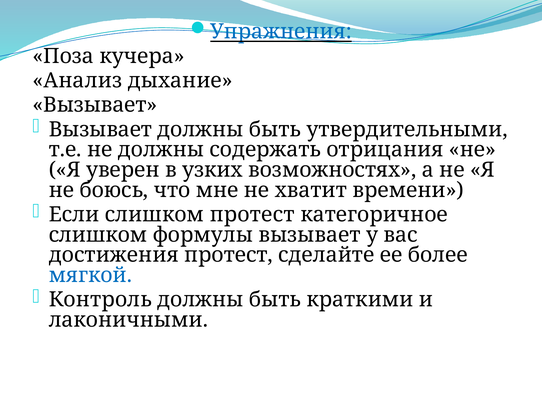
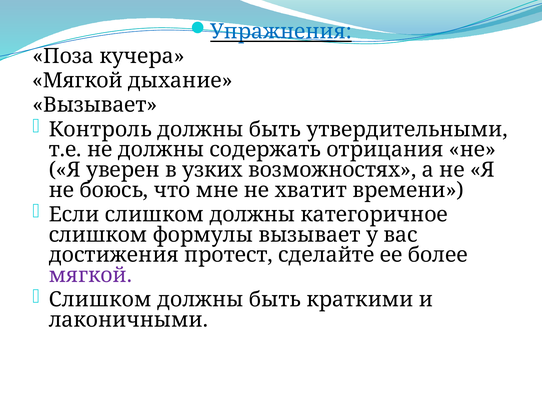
Анализ at (77, 81): Анализ -> Мягкой
Вызывает at (100, 130): Вызывает -> Контроль
Если слишком протест: протест -> должны
мягкой at (90, 276) colour: blue -> purple
Контроль at (100, 300): Контроль -> Слишком
